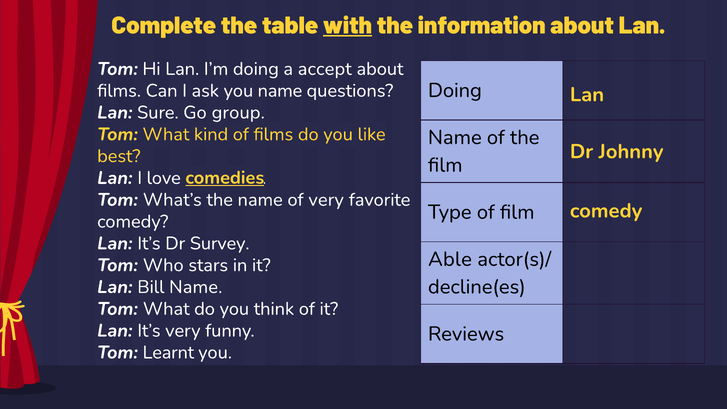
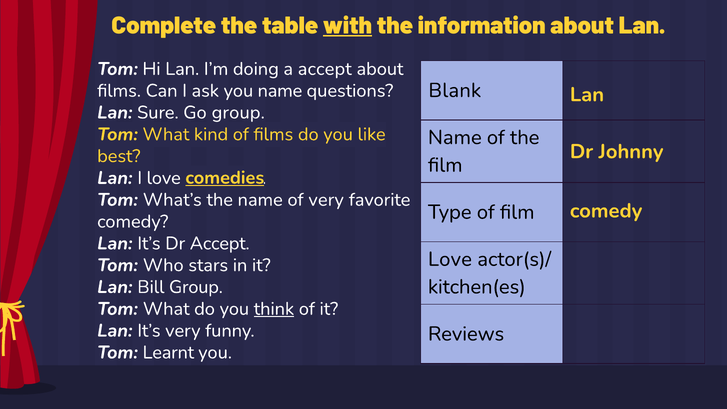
Doing at (455, 90): Doing -> Blank
Dr Survey: Survey -> Accept
Able at (450, 259): Able -> Love
decline(es: decline(es -> kitchen(es
Bill Name: Name -> Group
think underline: none -> present
